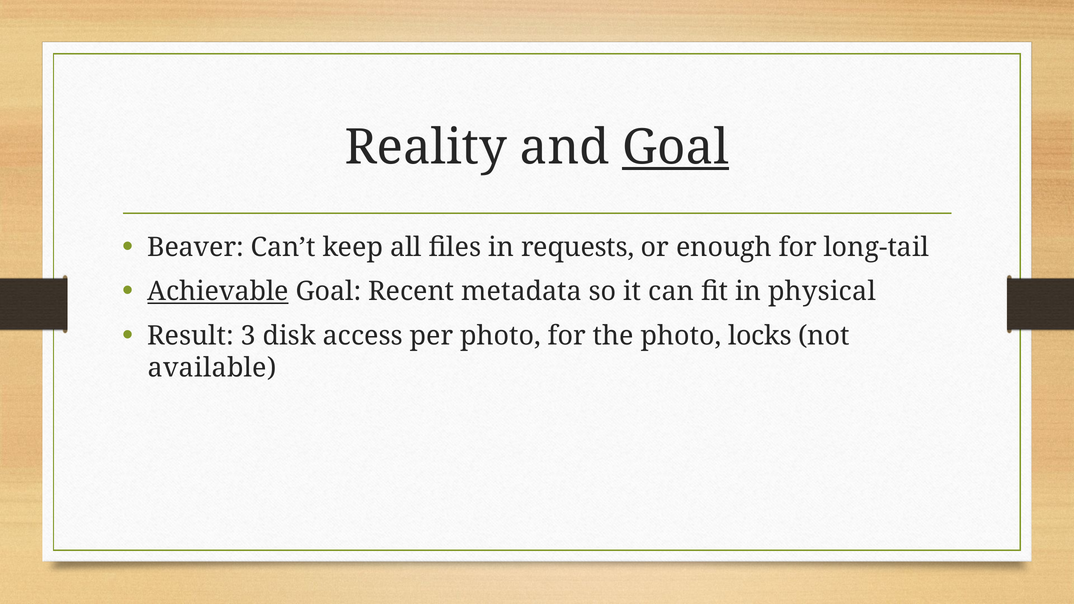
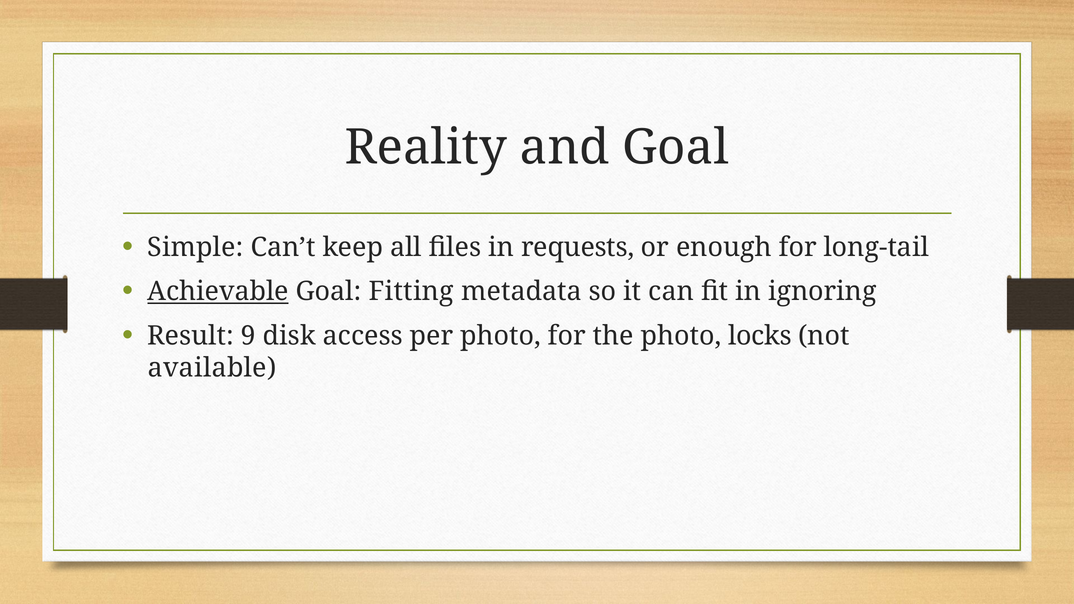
Goal at (676, 147) underline: present -> none
Beaver: Beaver -> Simple
Recent: Recent -> Fitting
physical: physical -> ignoring
3: 3 -> 9
